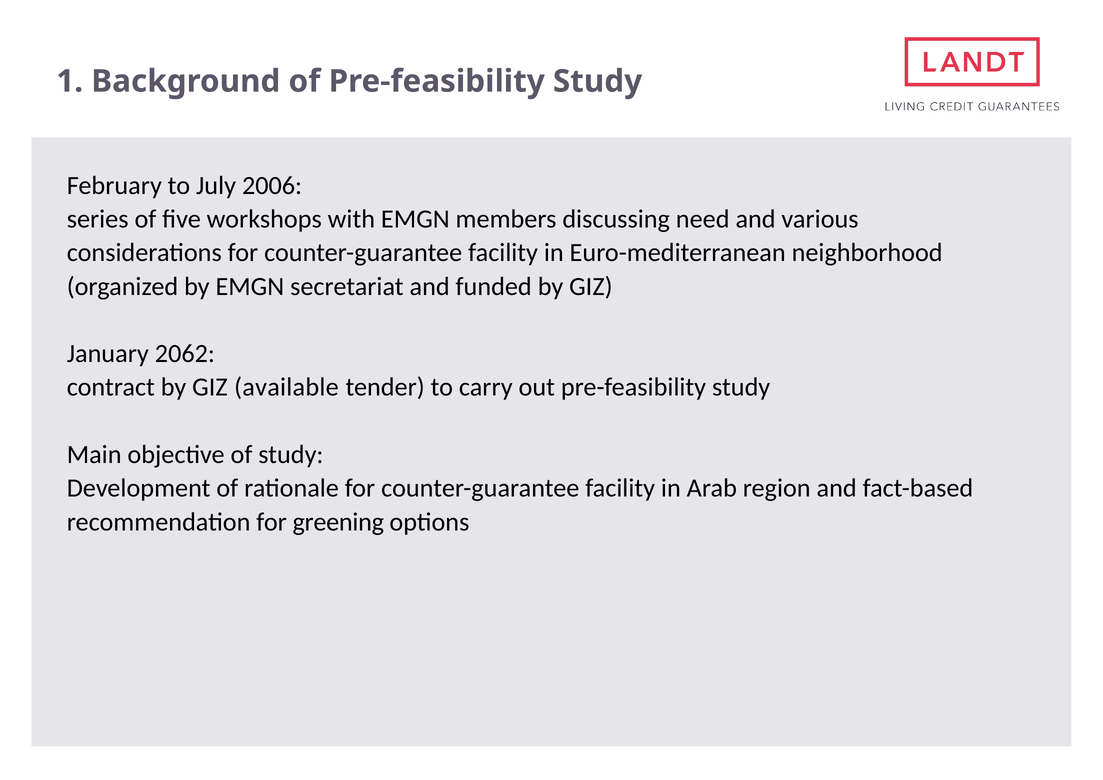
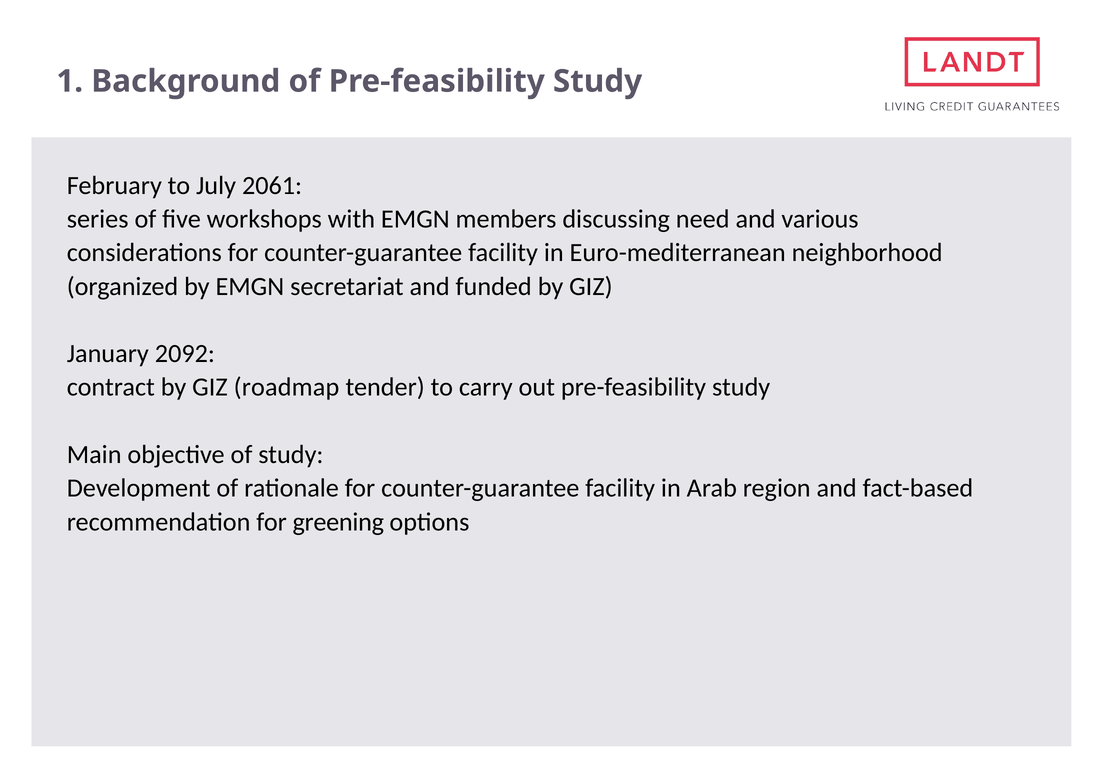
2006: 2006 -> 2061
2062: 2062 -> 2092
available: available -> roadmap
